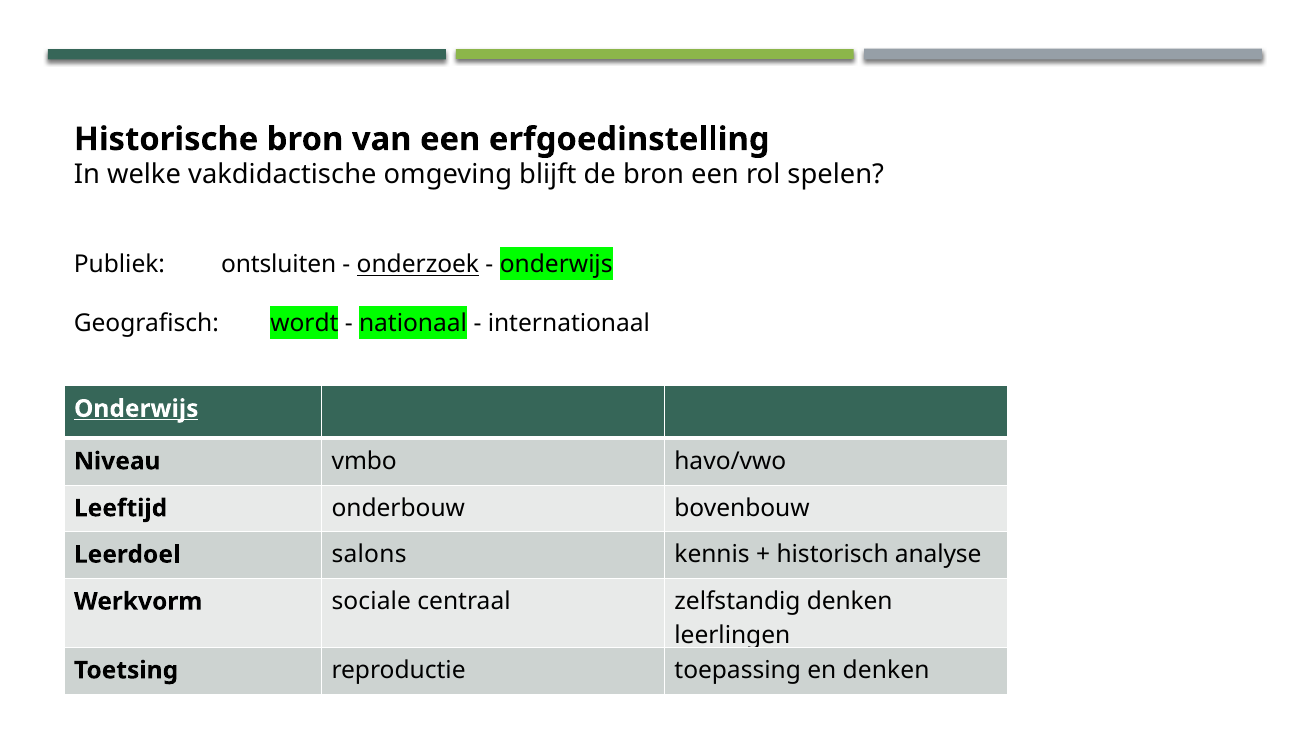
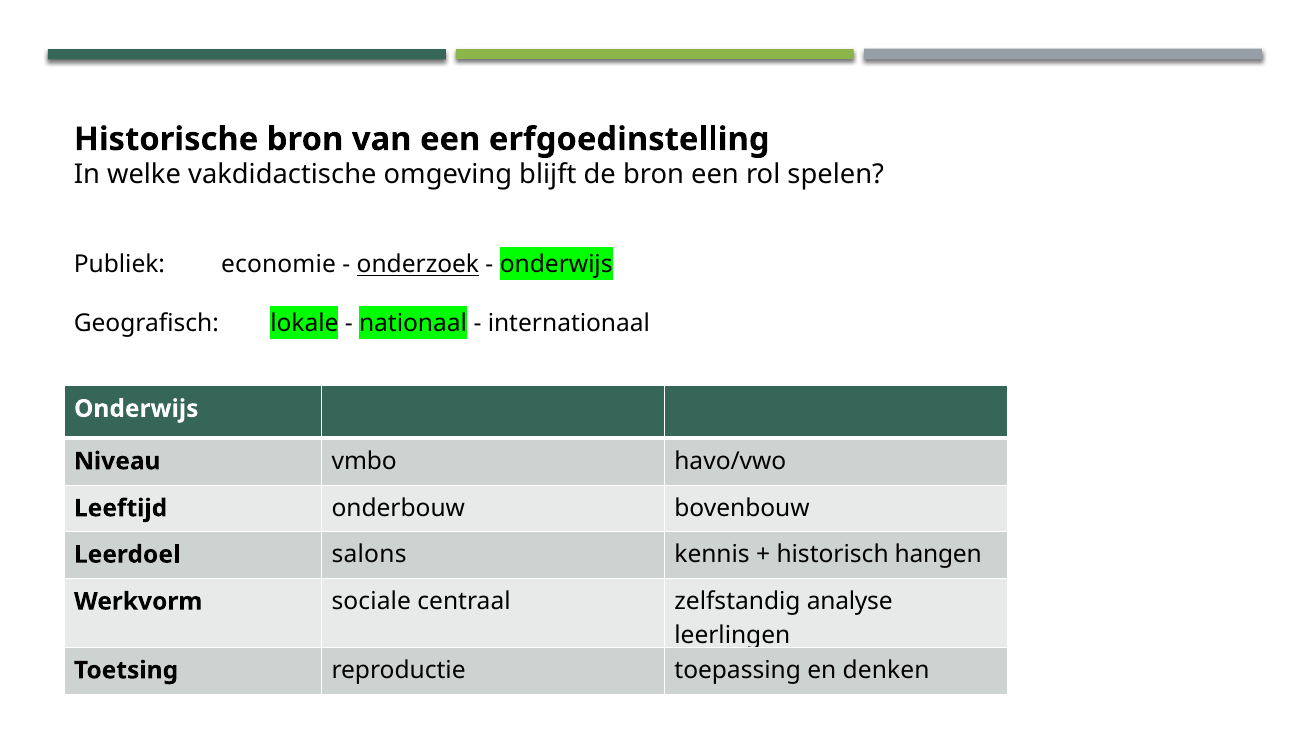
ontsluiten: ontsluiten -> economie
wordt: wordt -> lokale
Onderwijs at (136, 409) underline: present -> none
analyse: analyse -> hangen
zelfstandig denken: denken -> analyse
